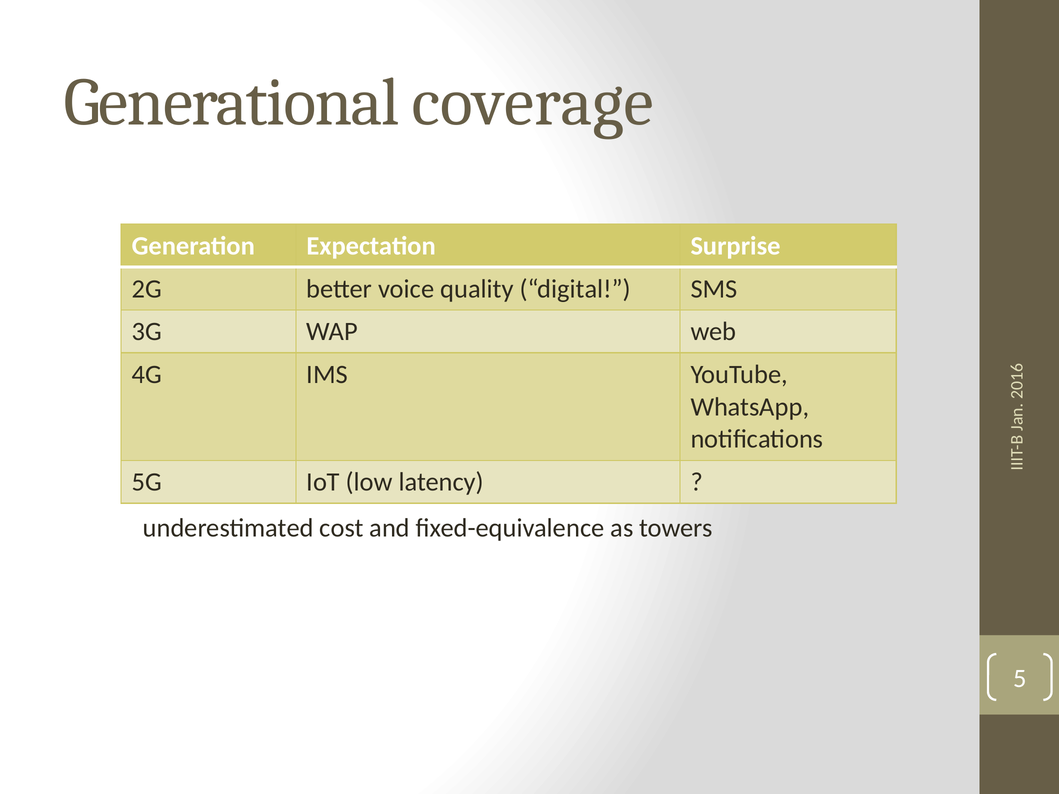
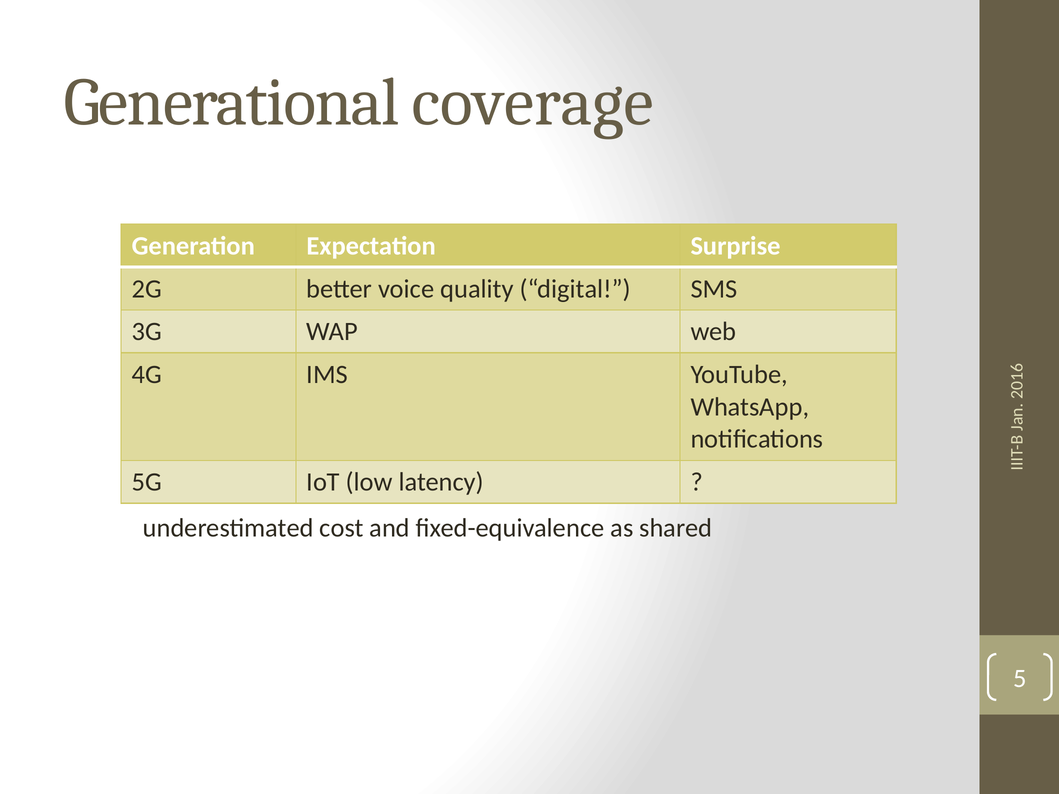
towers: towers -> shared
